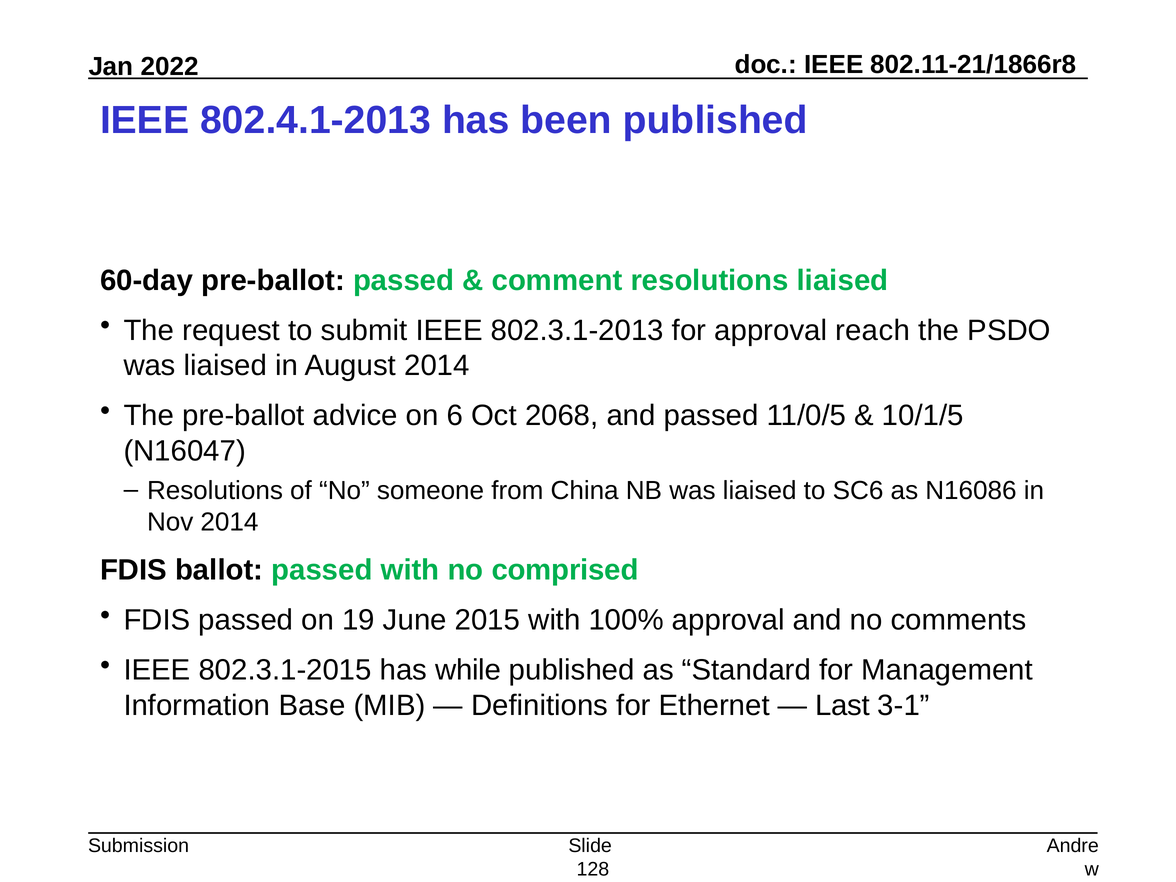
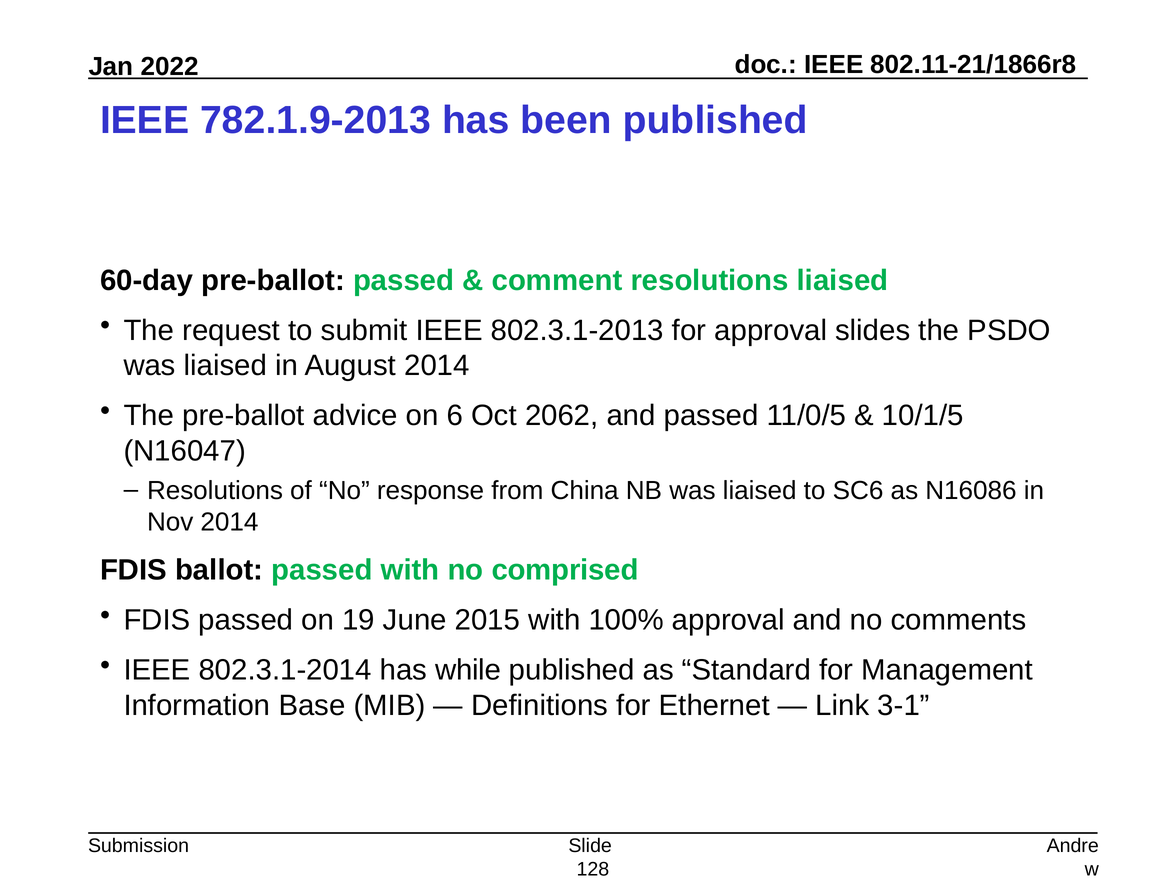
802.4.1-2013: 802.4.1-2013 -> 782.1.9-2013
reach: reach -> slides
2068: 2068 -> 2062
someone: someone -> response
802.3.1-2015: 802.3.1-2015 -> 802.3.1-2014
Last: Last -> Link
